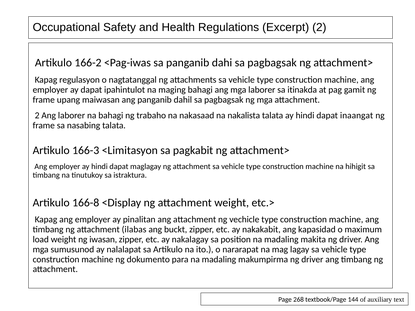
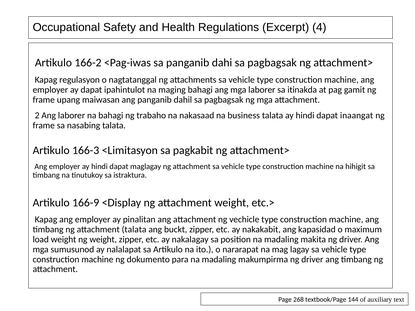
Excerpt 2: 2 -> 4
nakalista: nakalista -> business
166-8: 166-8 -> 166-9
attachment ilabas: ilabas -> talata
ng iwasan: iwasan -> weight
